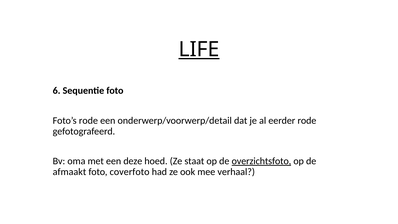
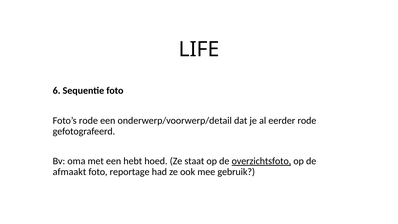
LIFE underline: present -> none
deze: deze -> hebt
coverfoto: coverfoto -> reportage
verhaal: verhaal -> gebruik
